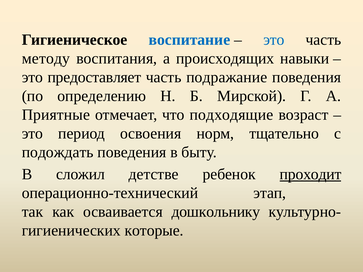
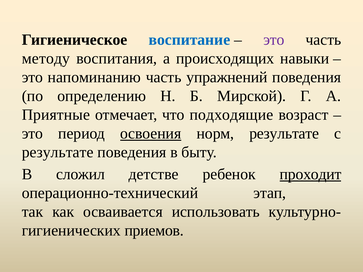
это at (274, 40) colour: blue -> purple
предоставляет: предоставляет -> напоминанию
подражание: подражание -> упражнений
освоения underline: none -> present
норм тщательно: тщательно -> результате
подождать at (58, 152): подождать -> результате
дошкольнику: дошкольнику -> использовать
которые: которые -> приемов
